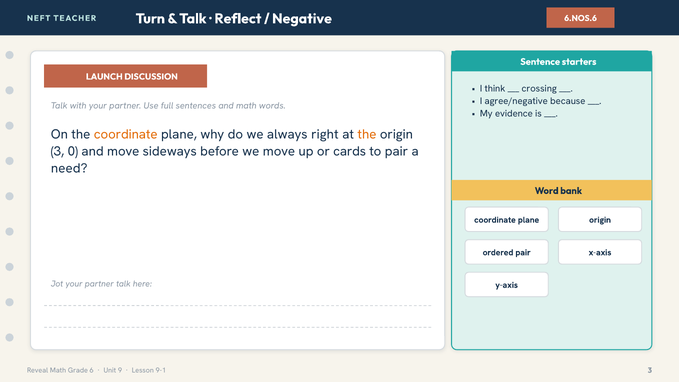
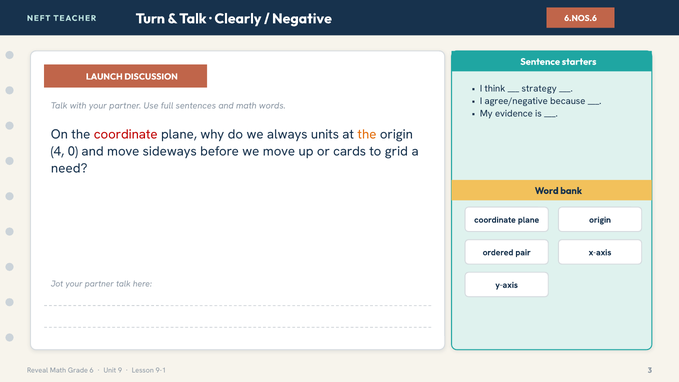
Reflect: Reflect -> Clearly
crossing: crossing -> strategy
coordinate at (126, 134) colour: orange -> red
right: right -> units
3 at (58, 151): 3 -> 4
to pair: pair -> grid
